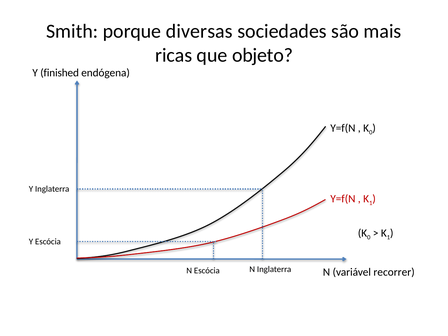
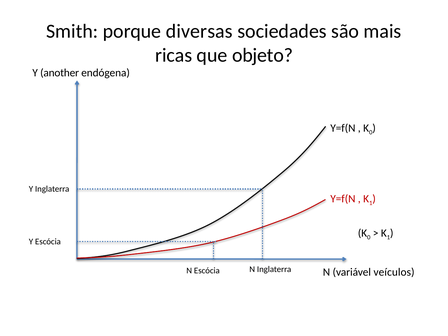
finished: finished -> another
recorrer: recorrer -> veículos
